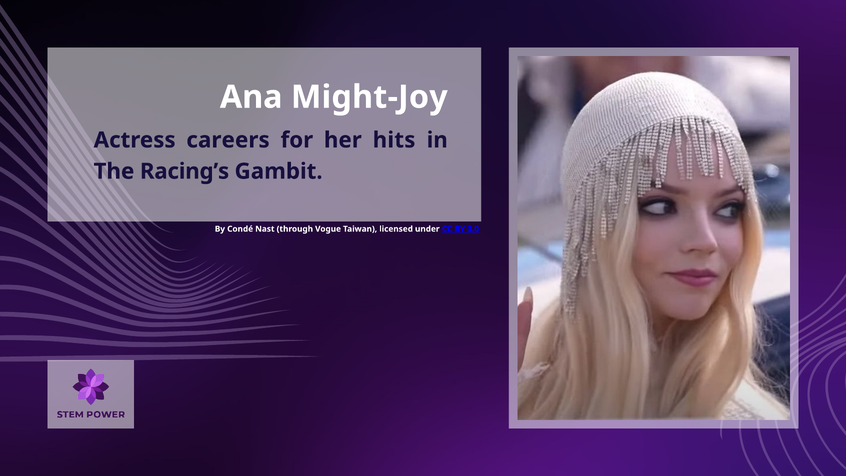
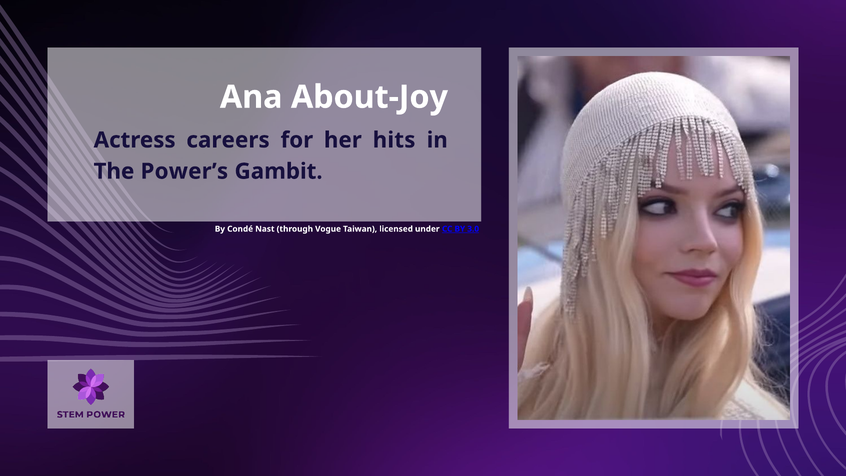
Might-Joy: Might-Joy -> About-Joy
Racing’s: Racing’s -> Power’s
